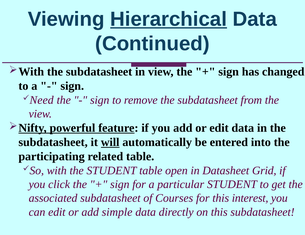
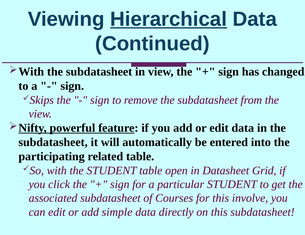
Need: Need -> Skips
will underline: present -> none
interest: interest -> involve
